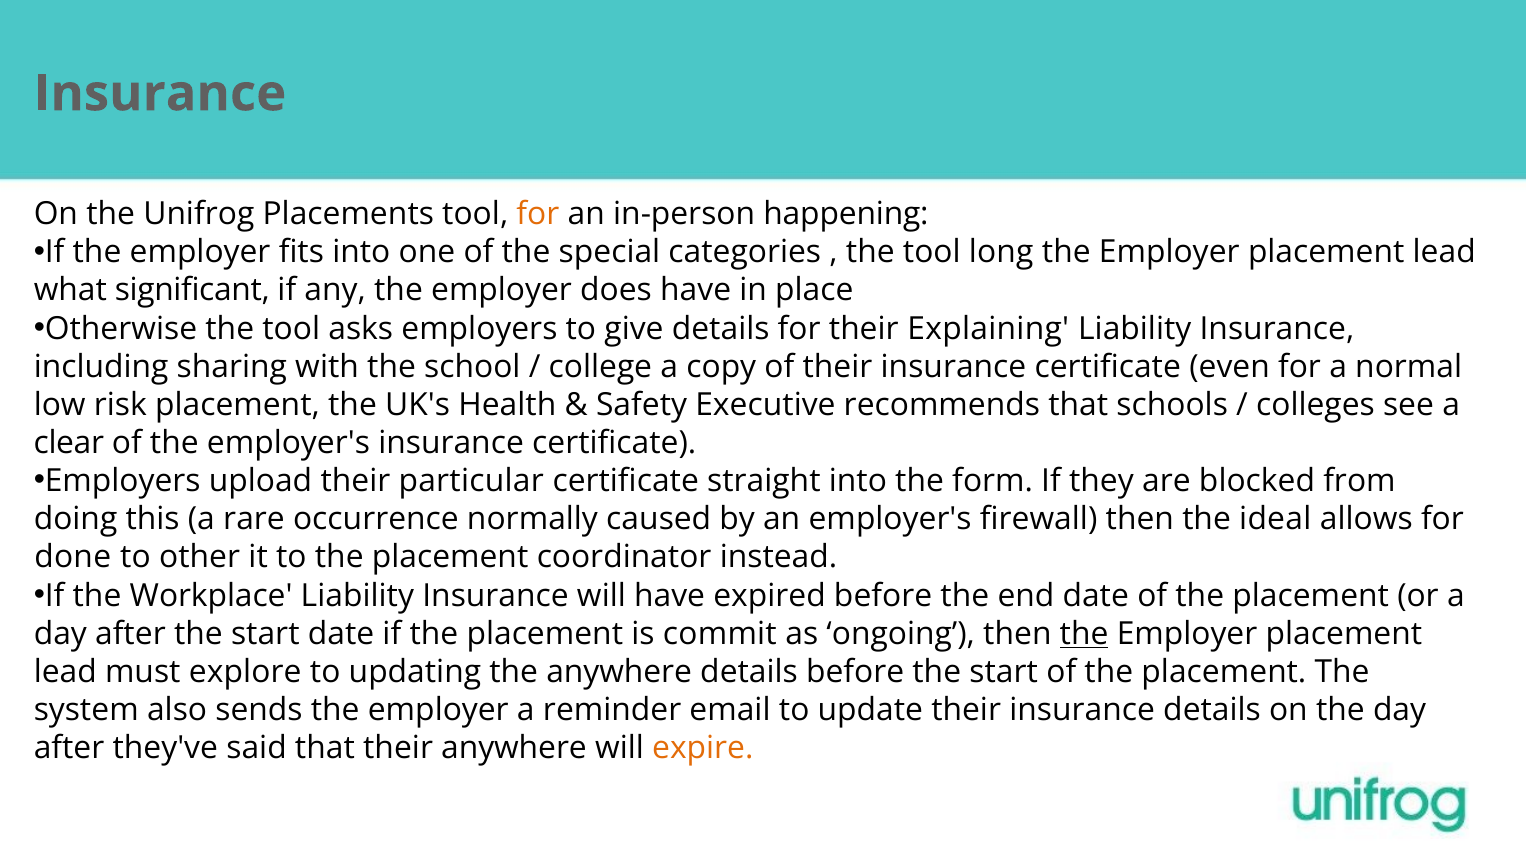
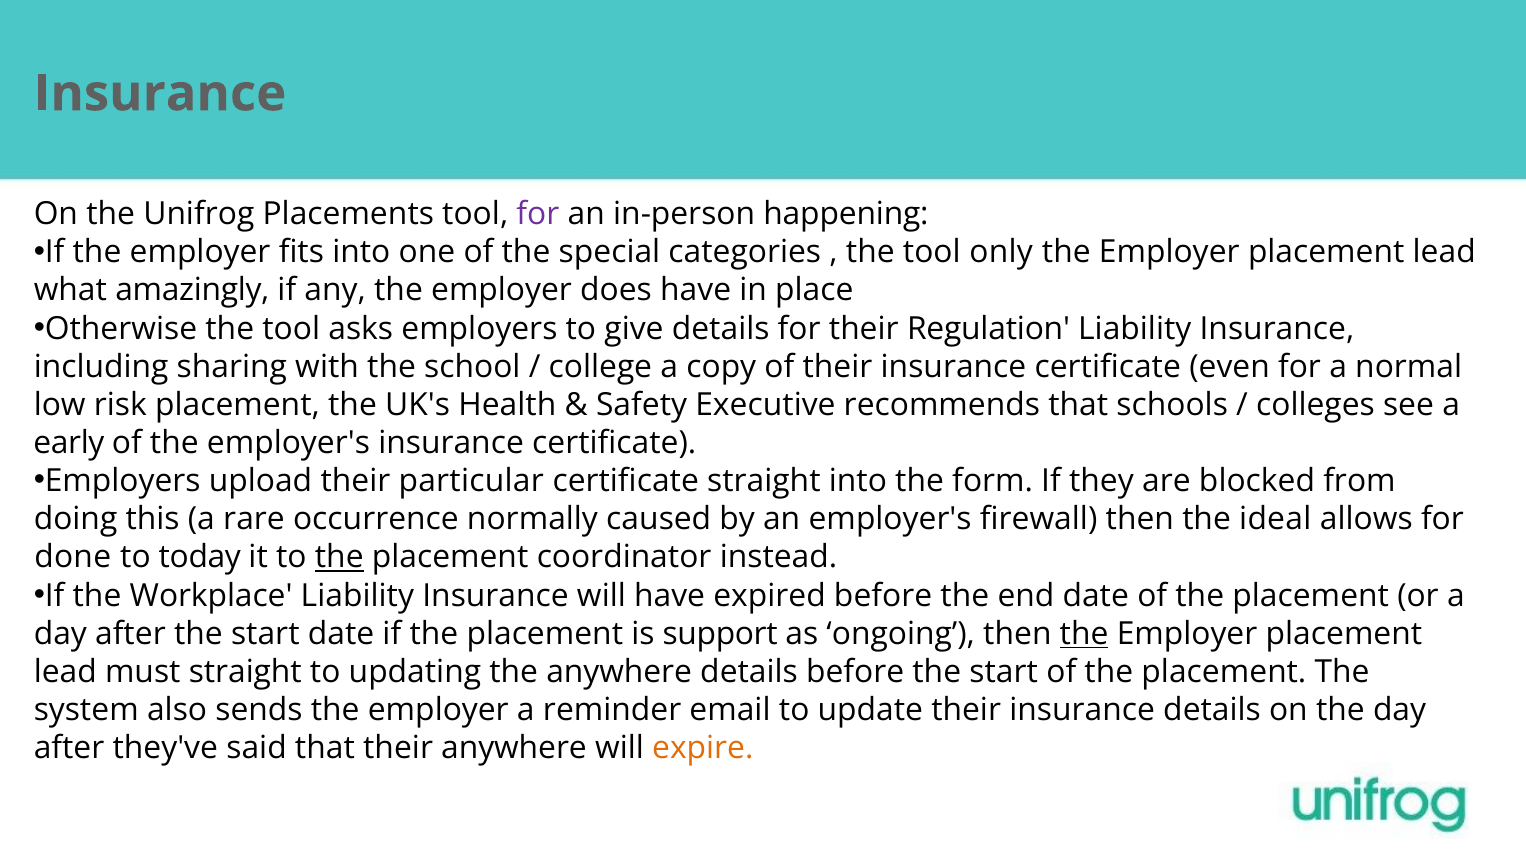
for at (538, 214) colour: orange -> purple
long: long -> only
significant: significant -> amazingly
Explaining: Explaining -> Regulation
clear: clear -> early
other: other -> today
the at (339, 558) underline: none -> present
commit: commit -> support
must explore: explore -> straight
